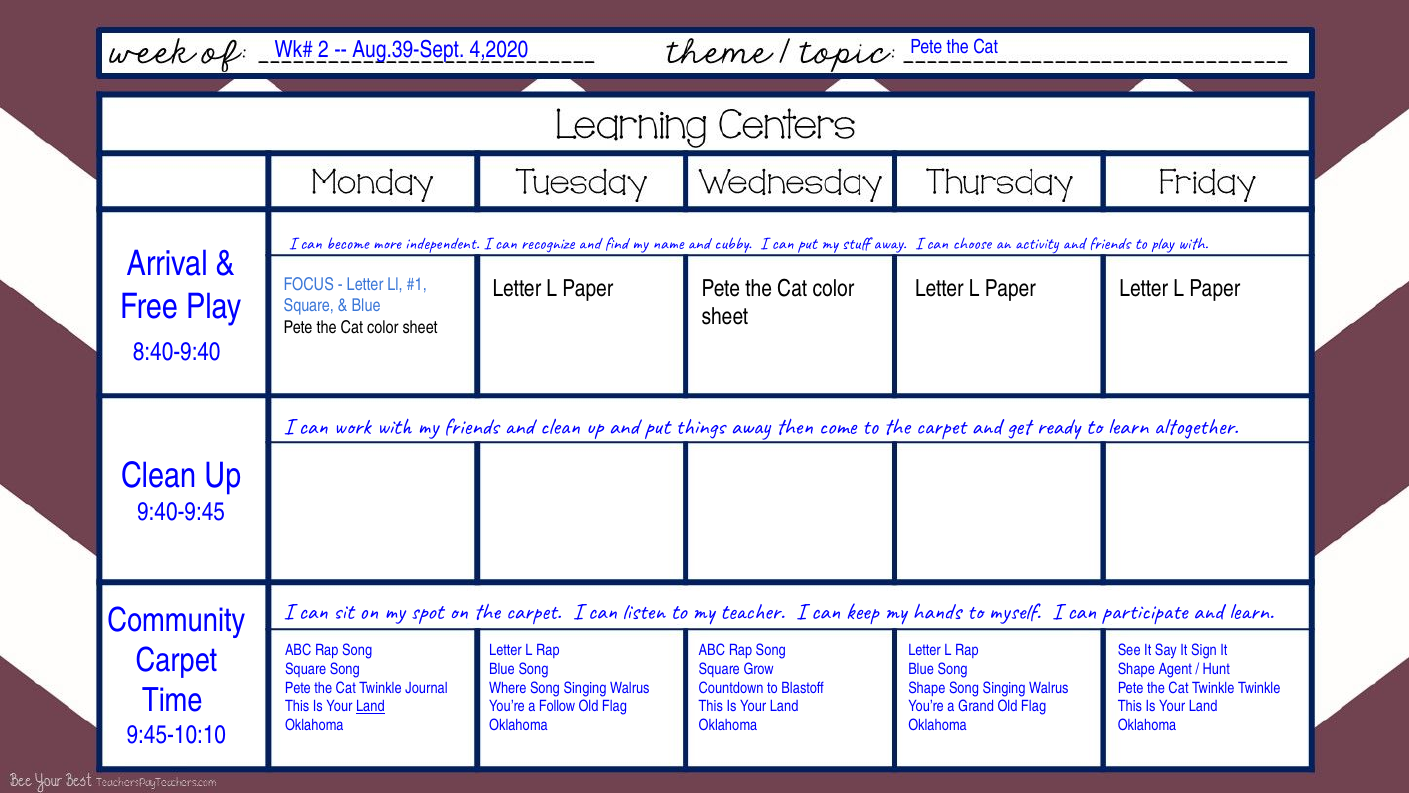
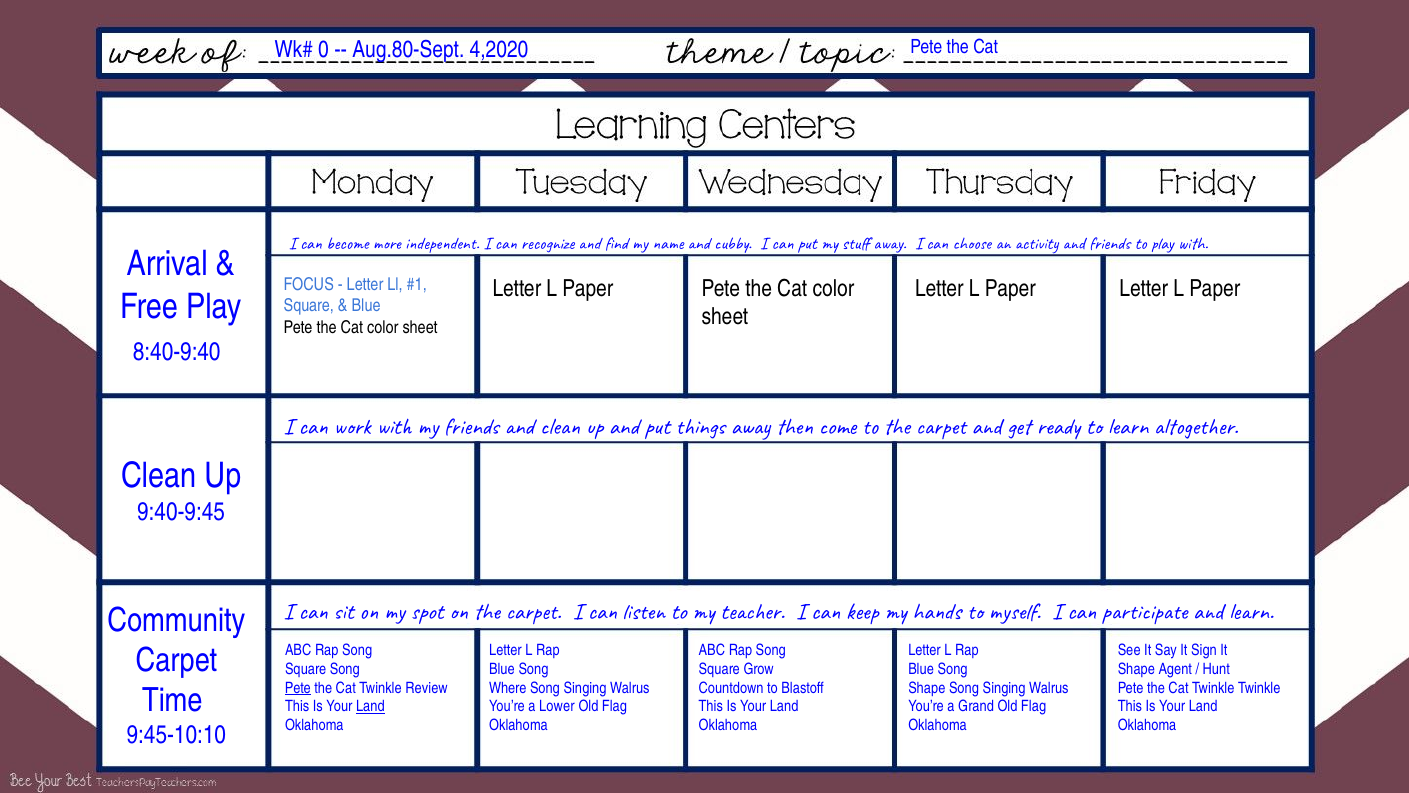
2: 2 -> 0
Aug.39-Sept: Aug.39-Sept -> Aug.80-Sept
Pete at (298, 688) underline: none -> present
Journal: Journal -> Review
Follow: Follow -> Lower
